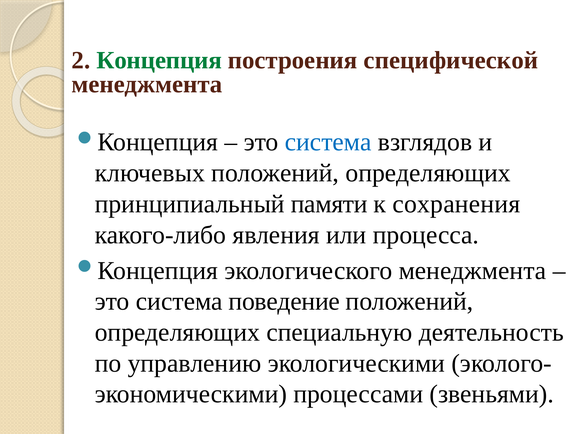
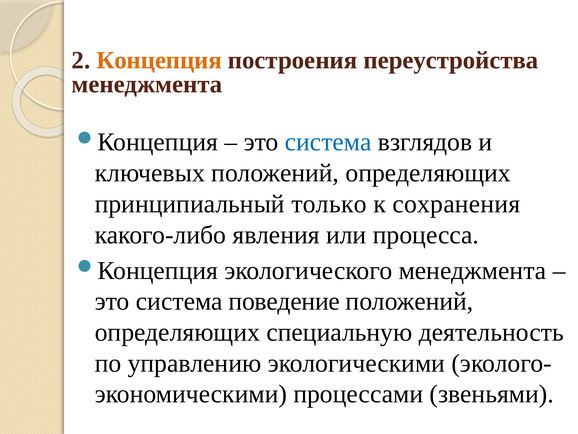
Концепция colour: green -> orange
специфической: специфической -> переустройства
памяти: памяти -> только
